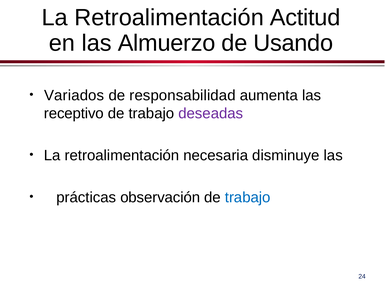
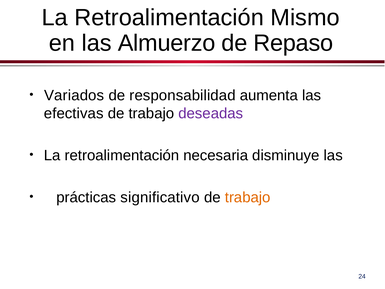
Actitud: Actitud -> Mismo
Usando: Usando -> Repaso
receptivo: receptivo -> efectivas
observación: observación -> significativo
trabajo at (248, 197) colour: blue -> orange
